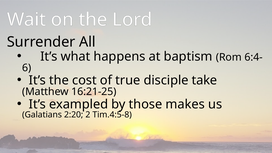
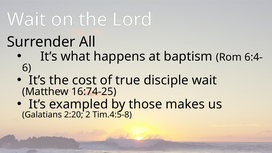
disciple take: take -> wait
16:21-25: 16:21-25 -> 16:74-25
